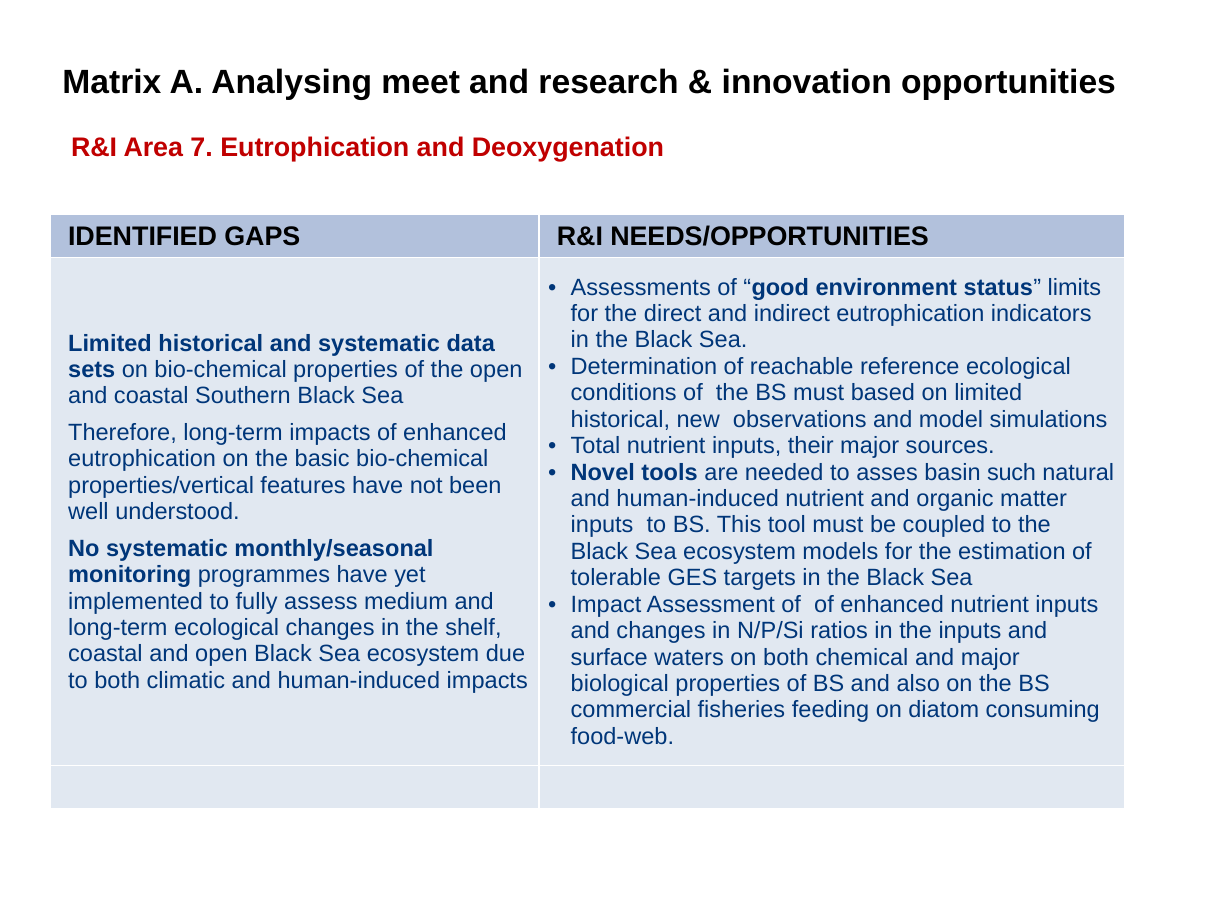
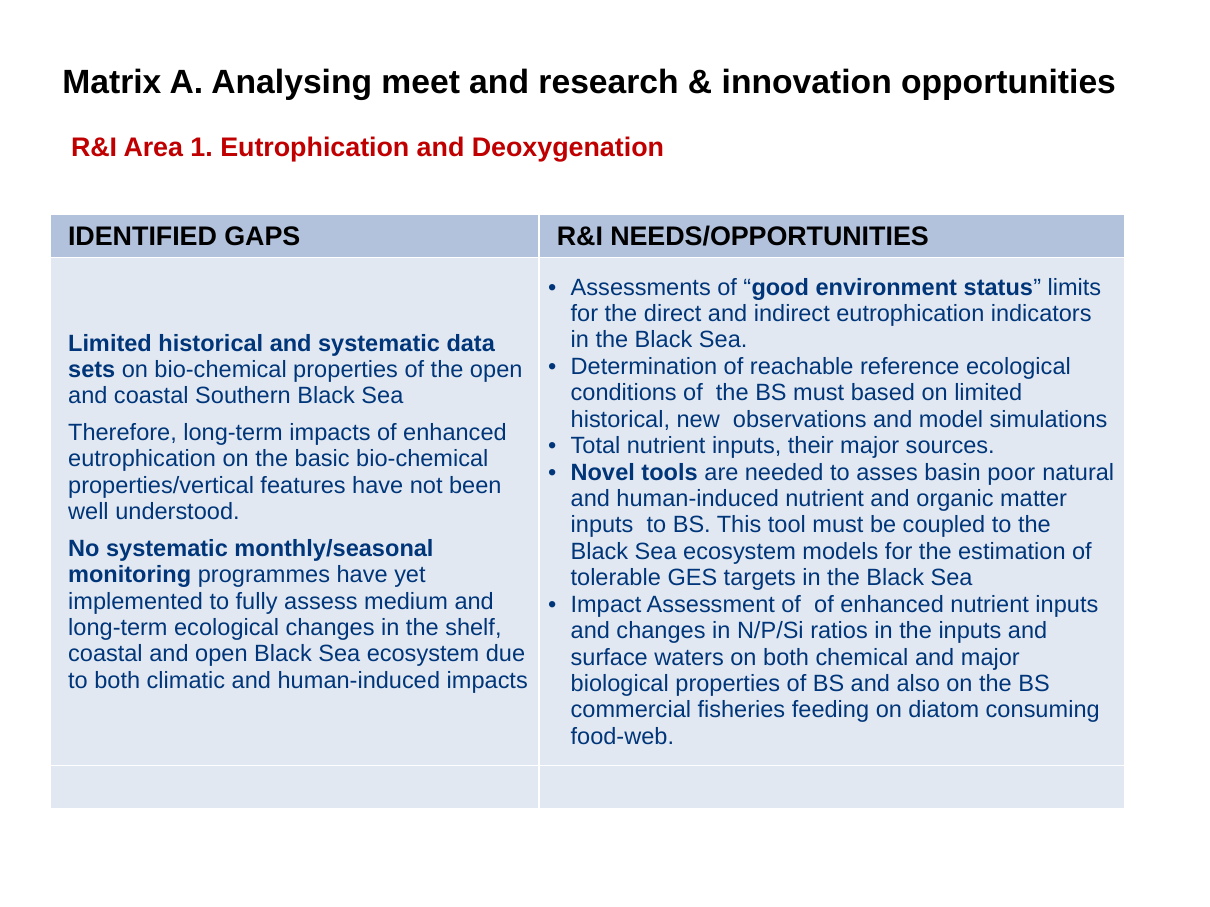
7: 7 -> 1
such: such -> poor
